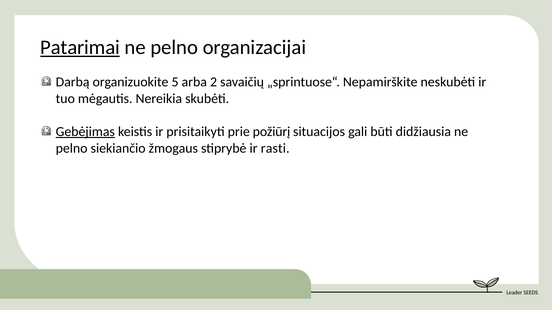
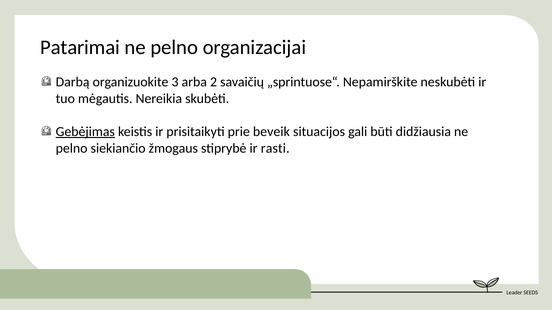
Patarimai underline: present -> none
5: 5 -> 3
požiūrį: požiūrį -> beveik
